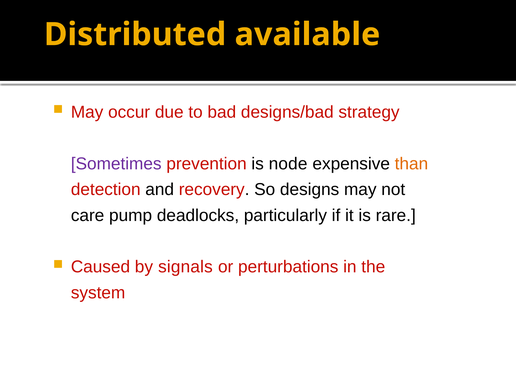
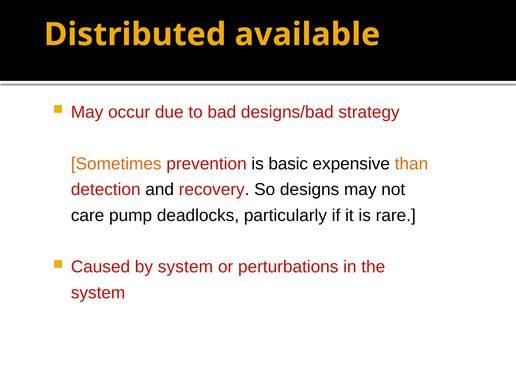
Sometimes colour: purple -> orange
node: node -> basic
by signals: signals -> system
